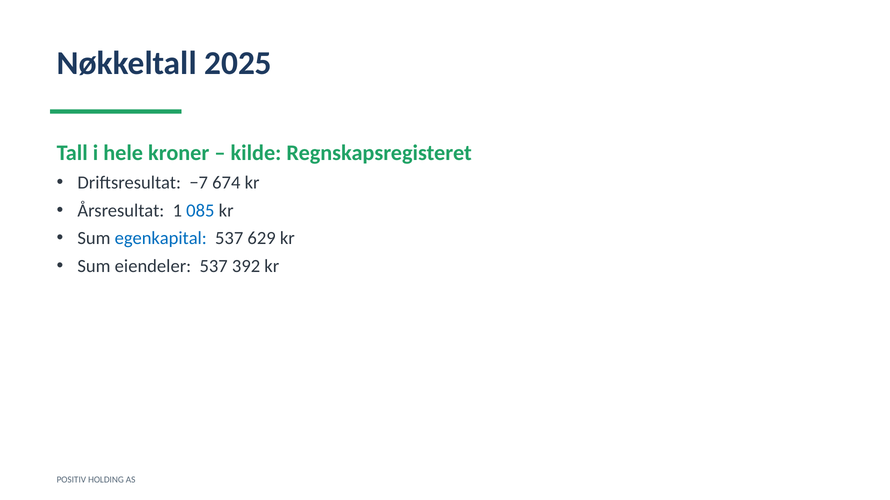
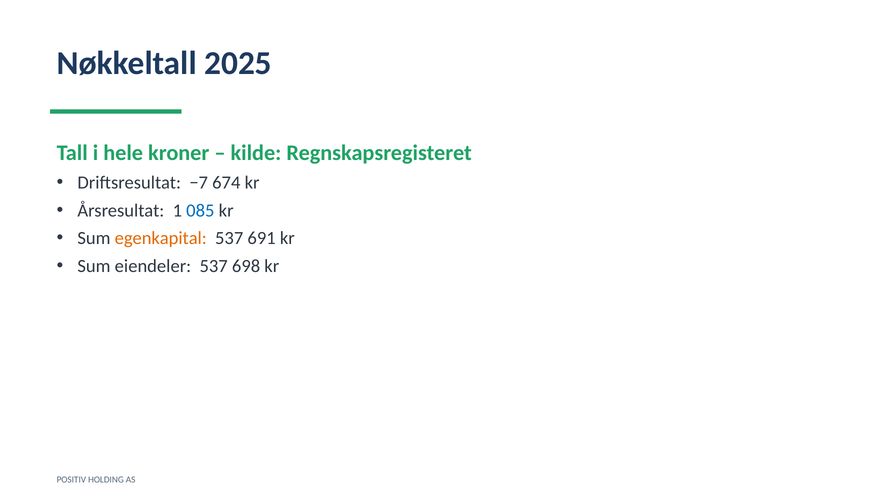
egenkapital colour: blue -> orange
629: 629 -> 691
392: 392 -> 698
